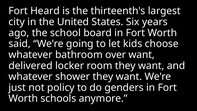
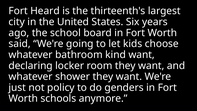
over: over -> kind
delivered: delivered -> declaring
